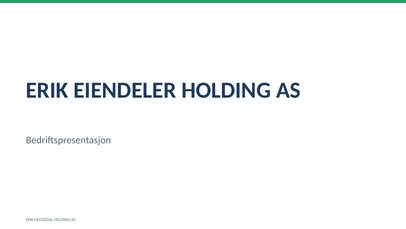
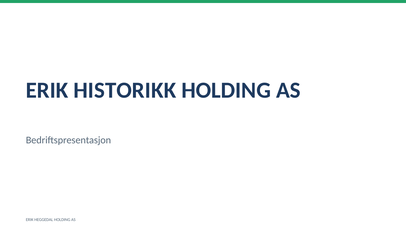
EIENDELER: EIENDELER -> HISTORIKK
